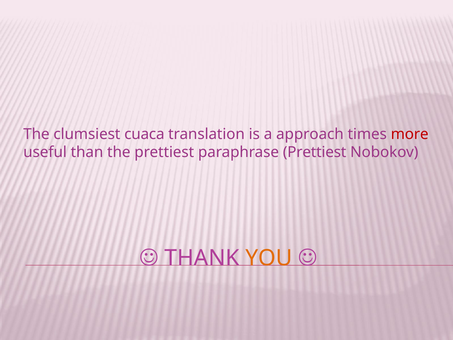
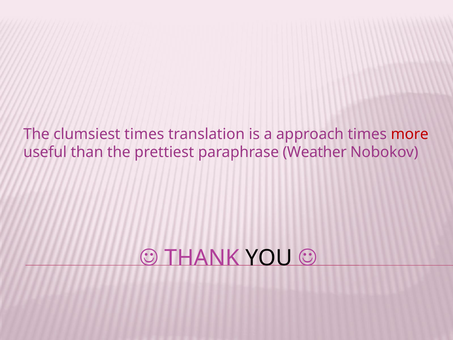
clumsiest cuaca: cuaca -> times
paraphrase Prettiest: Prettiest -> Weather
YOU colour: orange -> black
